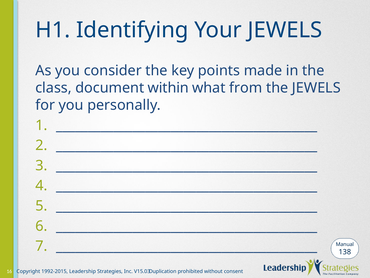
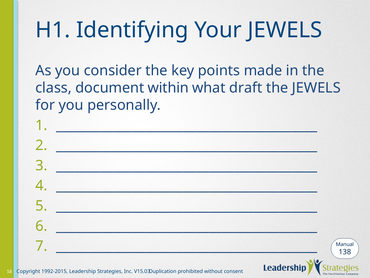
from: from -> draft
